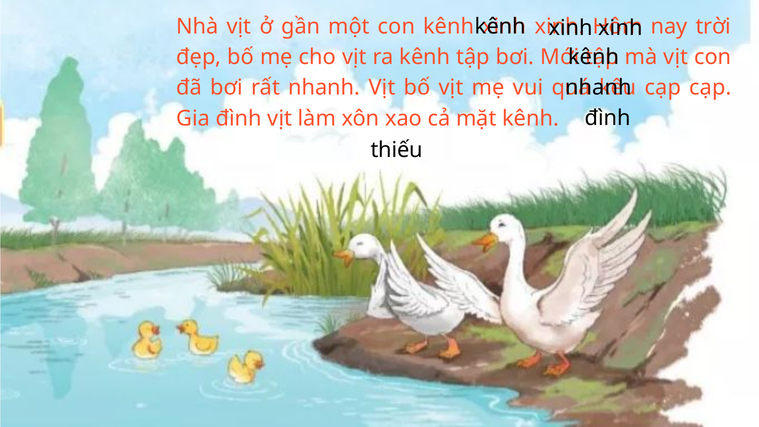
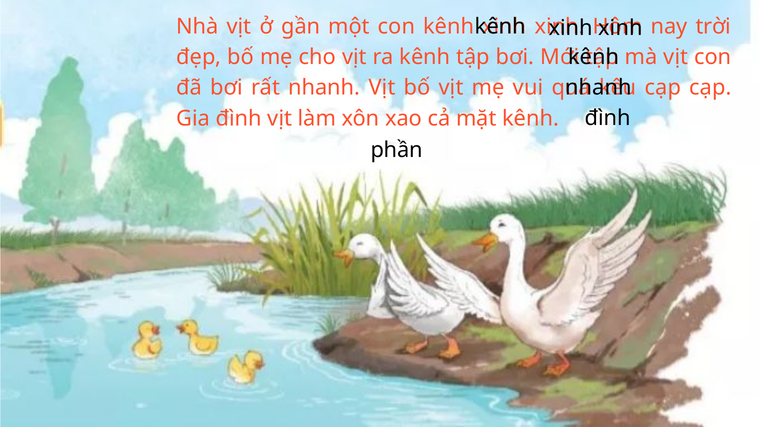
thiếu: thiếu -> phần
